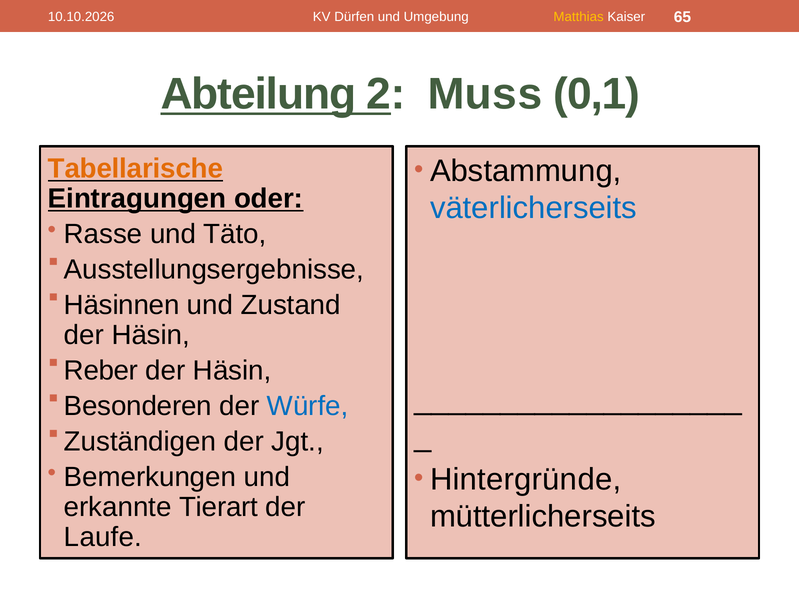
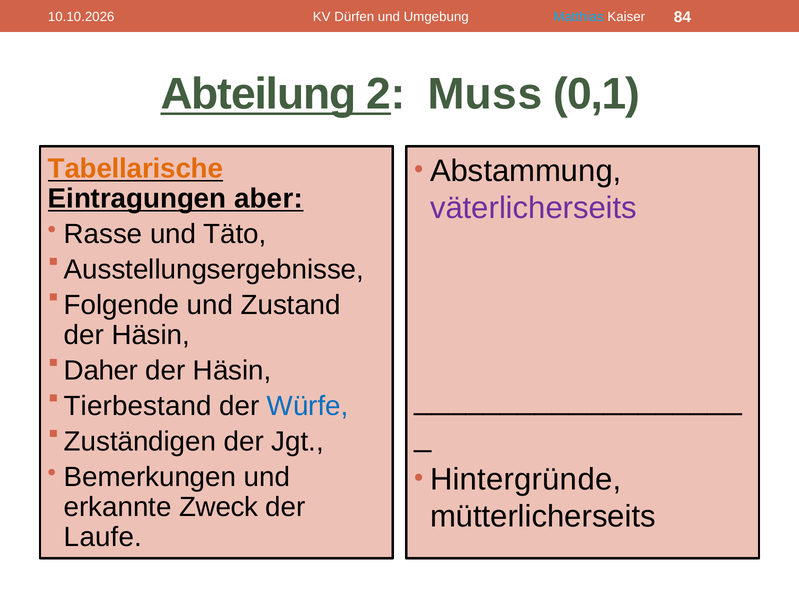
Matthias colour: yellow -> light blue
65: 65 -> 84
oder: oder -> aber
väterlicherseits colour: blue -> purple
Häsinnen: Häsinnen -> Folgende
Reber: Reber -> Daher
Besonderen: Besonderen -> Tierbestand
Tierart: Tierart -> Zweck
